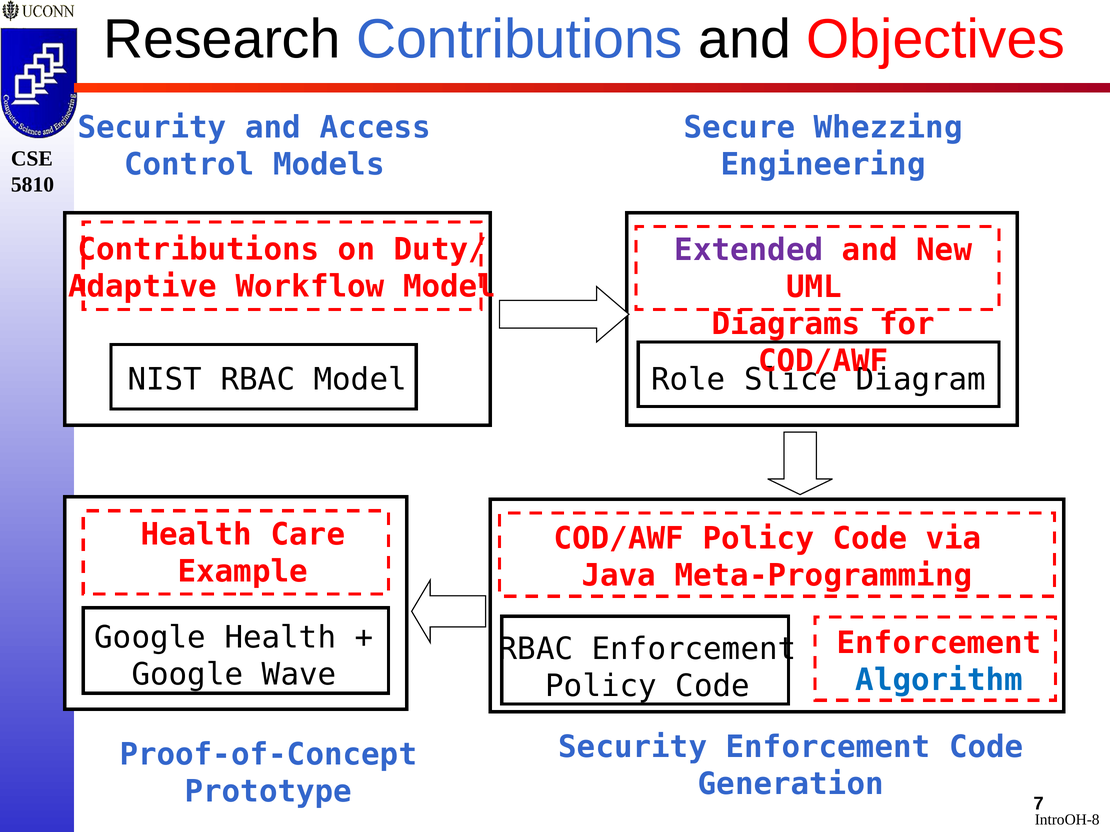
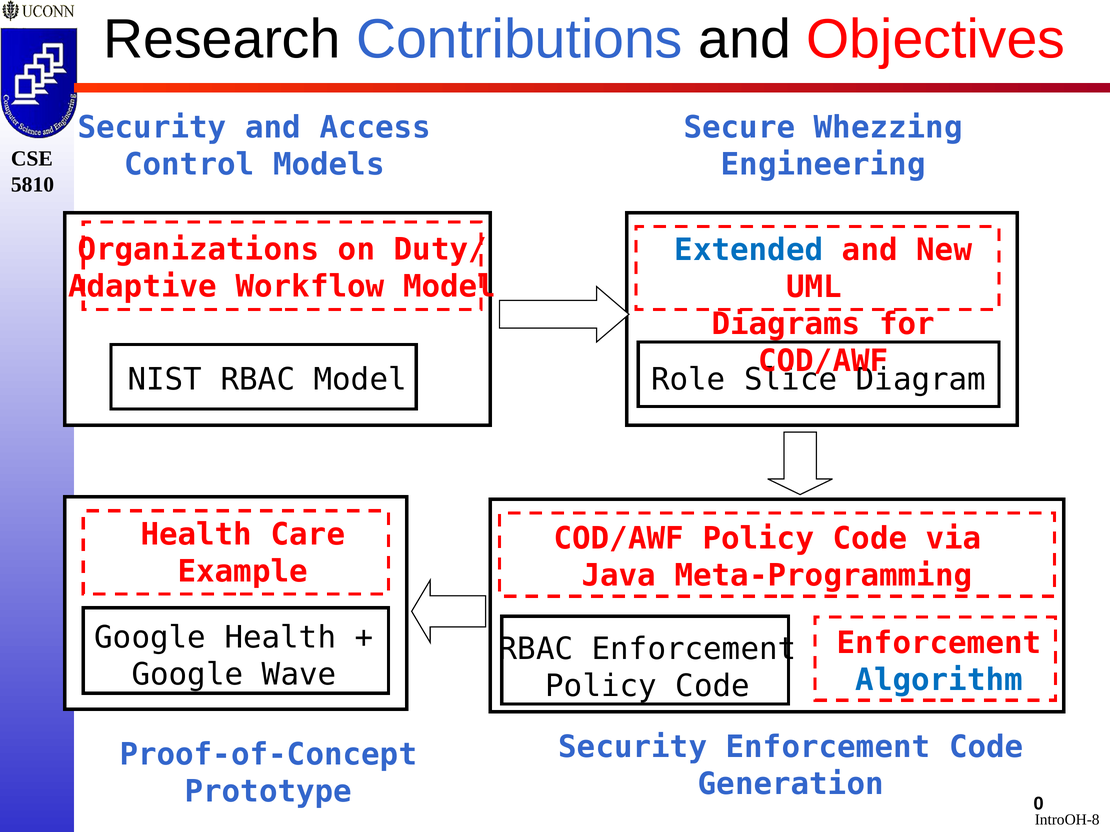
Contributions at (198, 250): Contributions -> Organizations
Extended colour: purple -> blue
7: 7 -> 0
